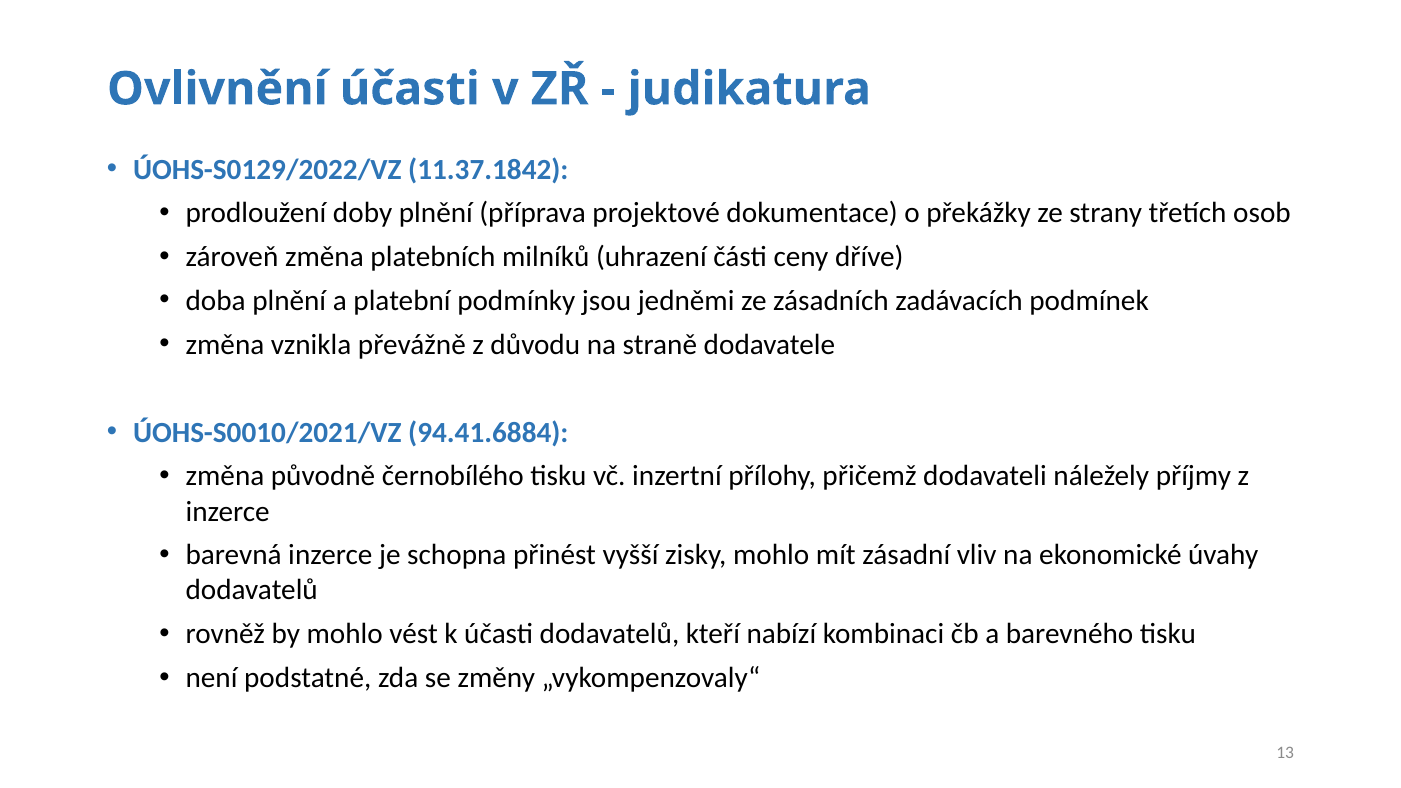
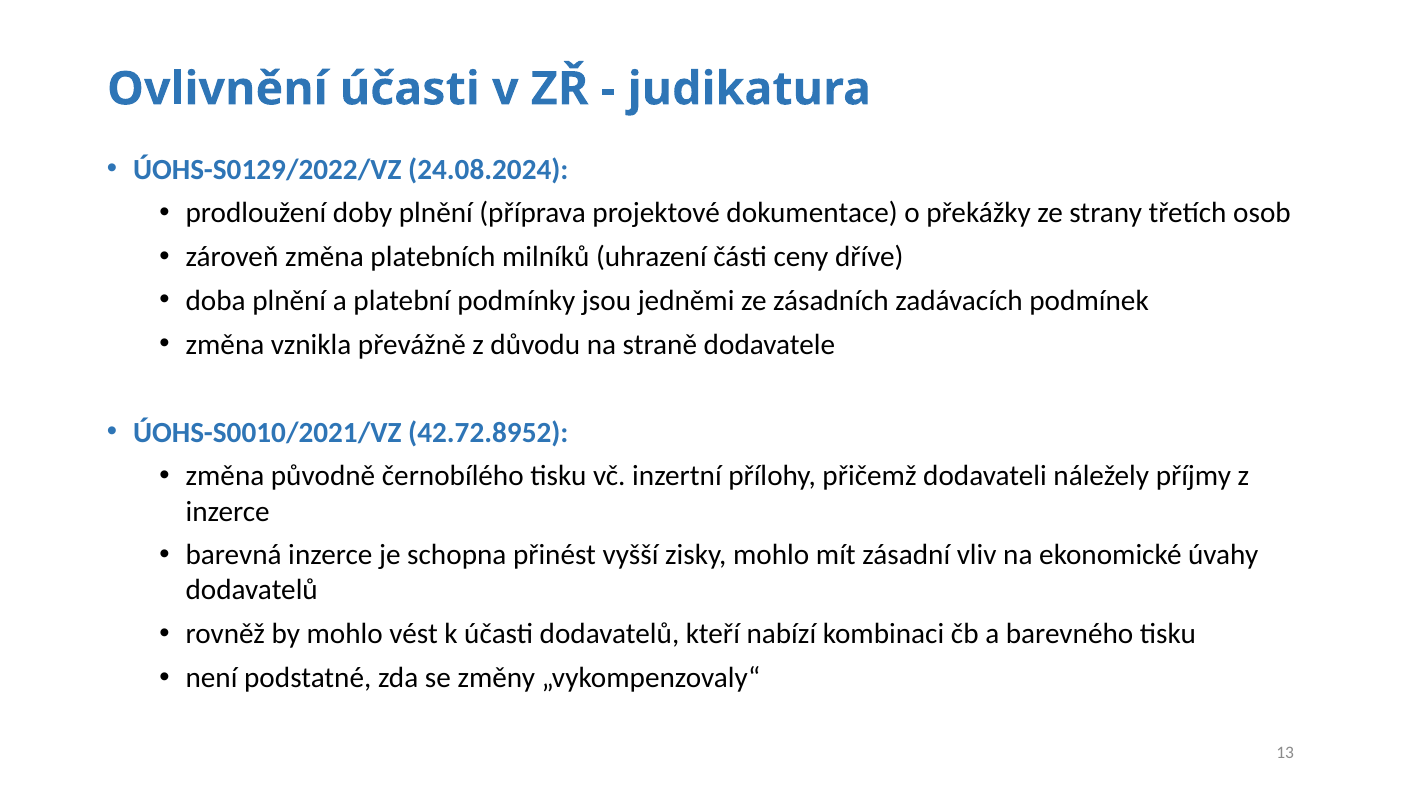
11.37.1842: 11.37.1842 -> 24.08.2024
94.41.6884: 94.41.6884 -> 42.72.8952
